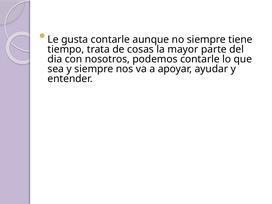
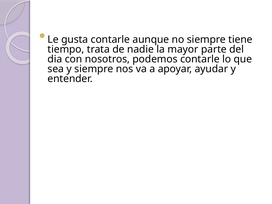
cosas: cosas -> nadie
